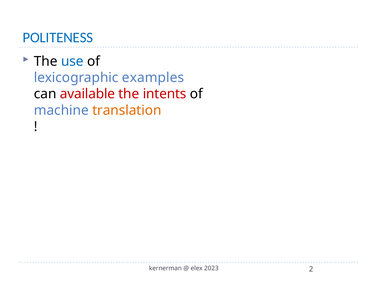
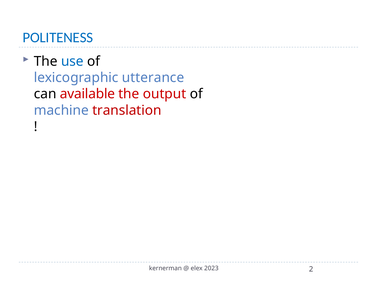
examples: examples -> utterance
intents: intents -> output
translation colour: orange -> red
